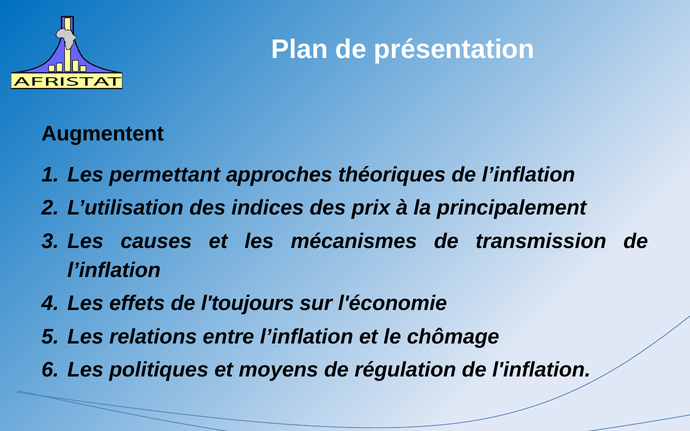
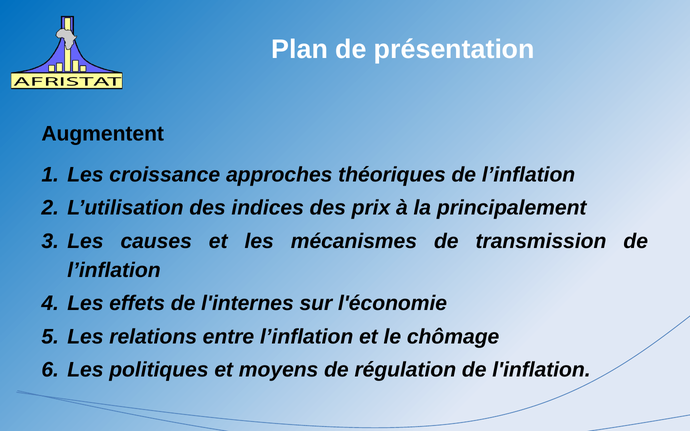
permettant: permettant -> croissance
l'toujours: l'toujours -> l'internes
